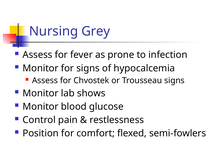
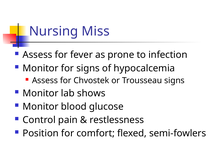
Grey: Grey -> Miss
